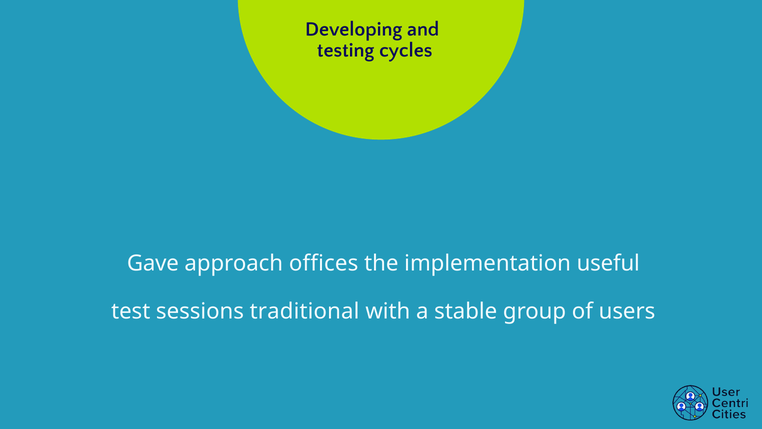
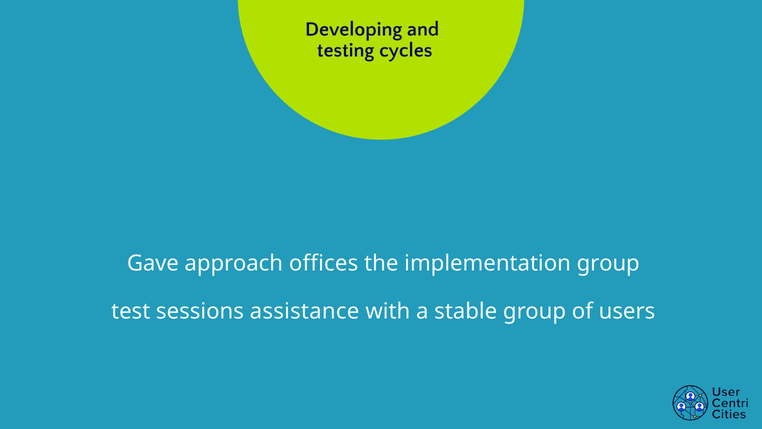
implementation useful: useful -> group
traditional: traditional -> assistance
